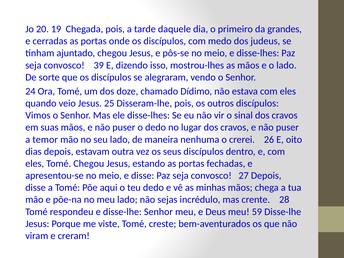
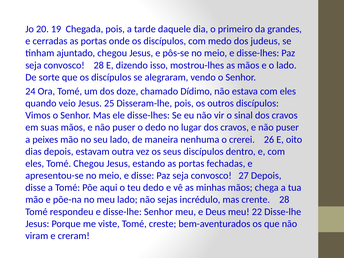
convosco 39: 39 -> 28
temor: temor -> peixes
59: 59 -> 22
